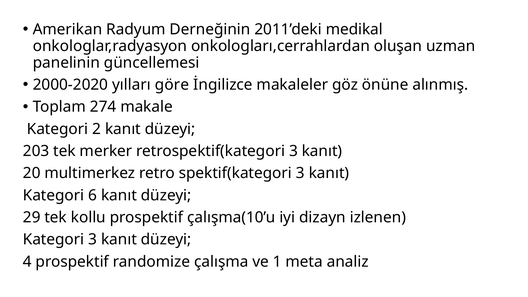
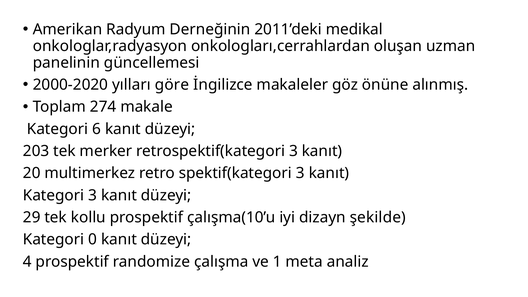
2: 2 -> 6
Kategori 6: 6 -> 3
izlenen: izlenen -> şekilde
Kategori 3: 3 -> 0
